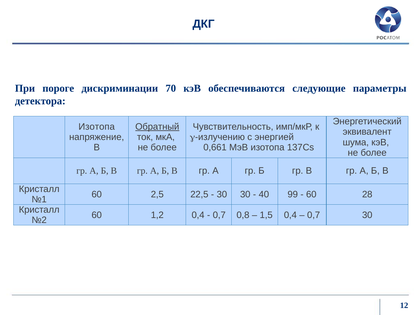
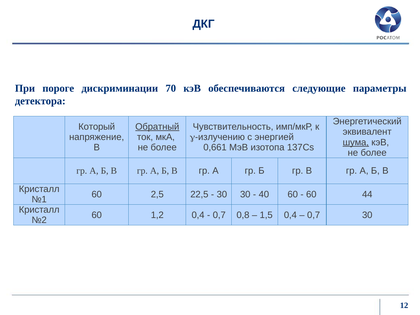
Изотопа at (97, 127): Изотопа -> Который
шума underline: none -> present
40 99: 99 -> 60
28: 28 -> 44
